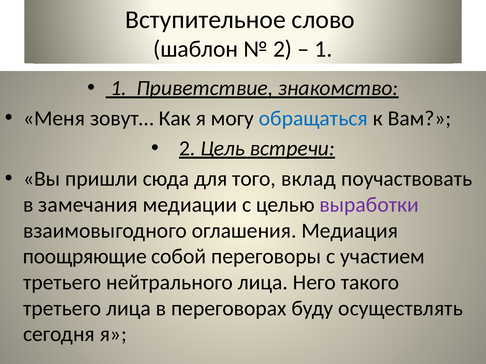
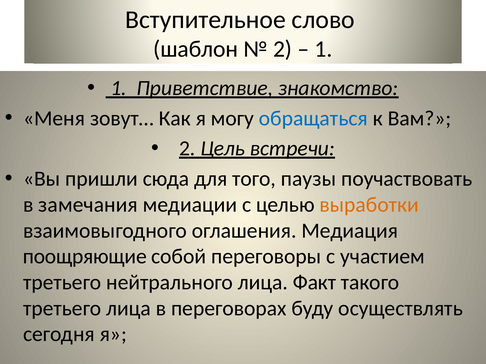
вклад: вклад -> паузы
выработки colour: purple -> orange
Него: Него -> Факт
